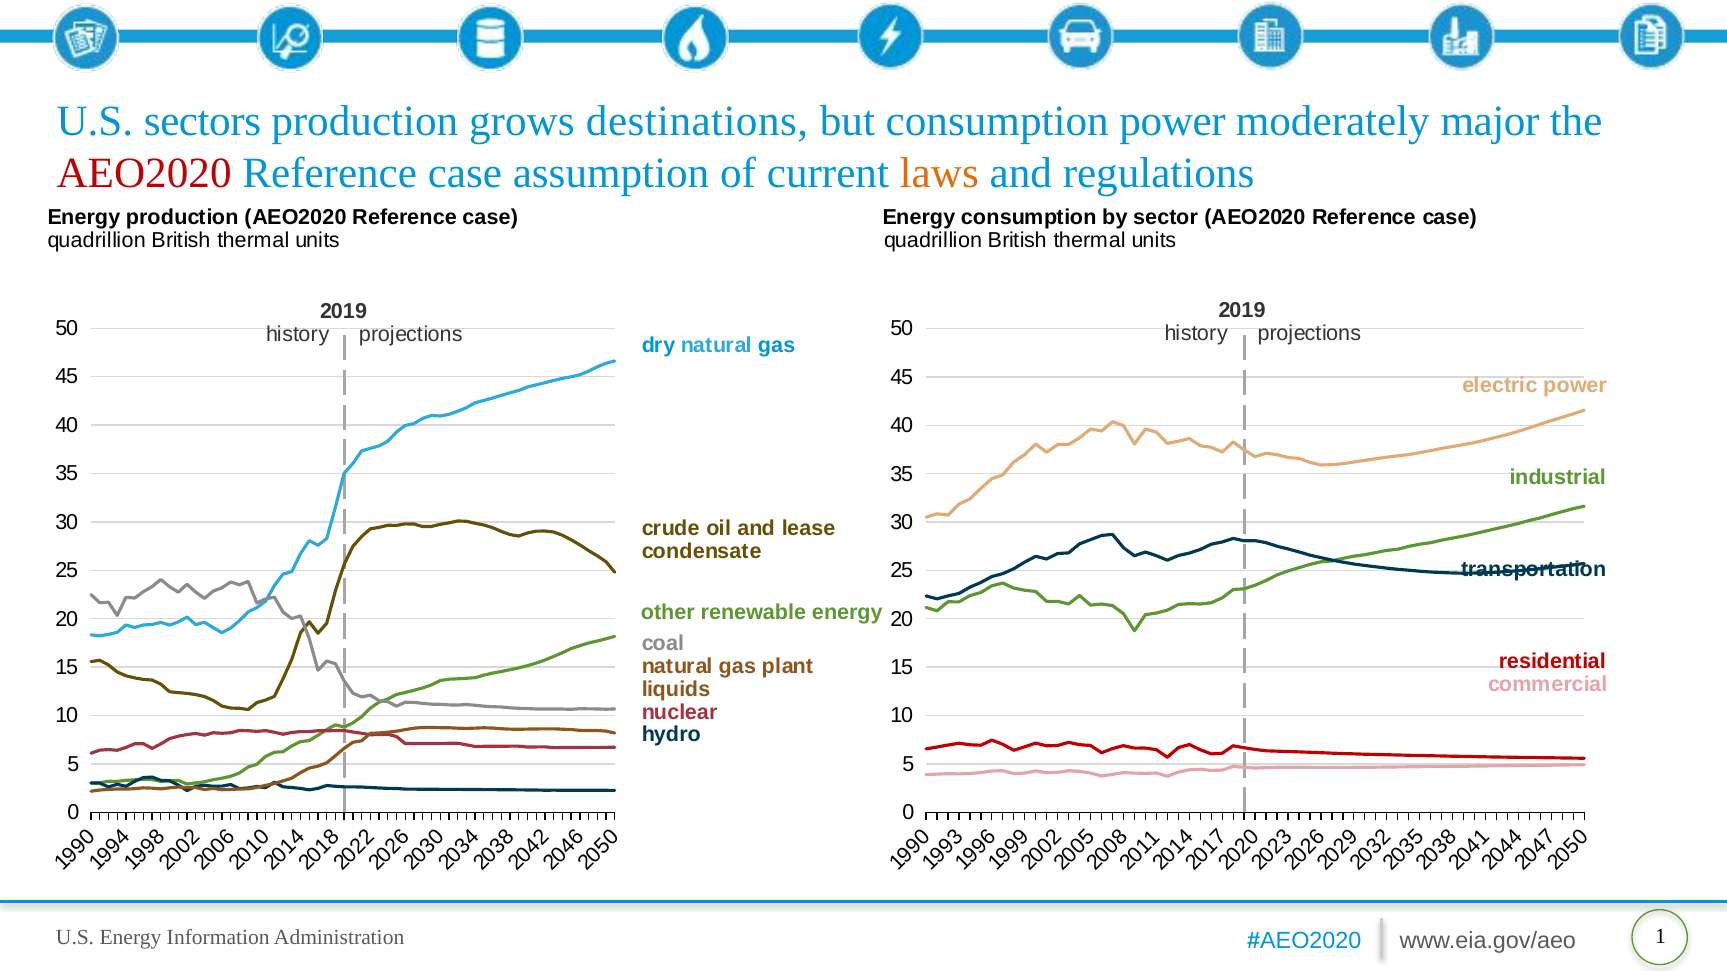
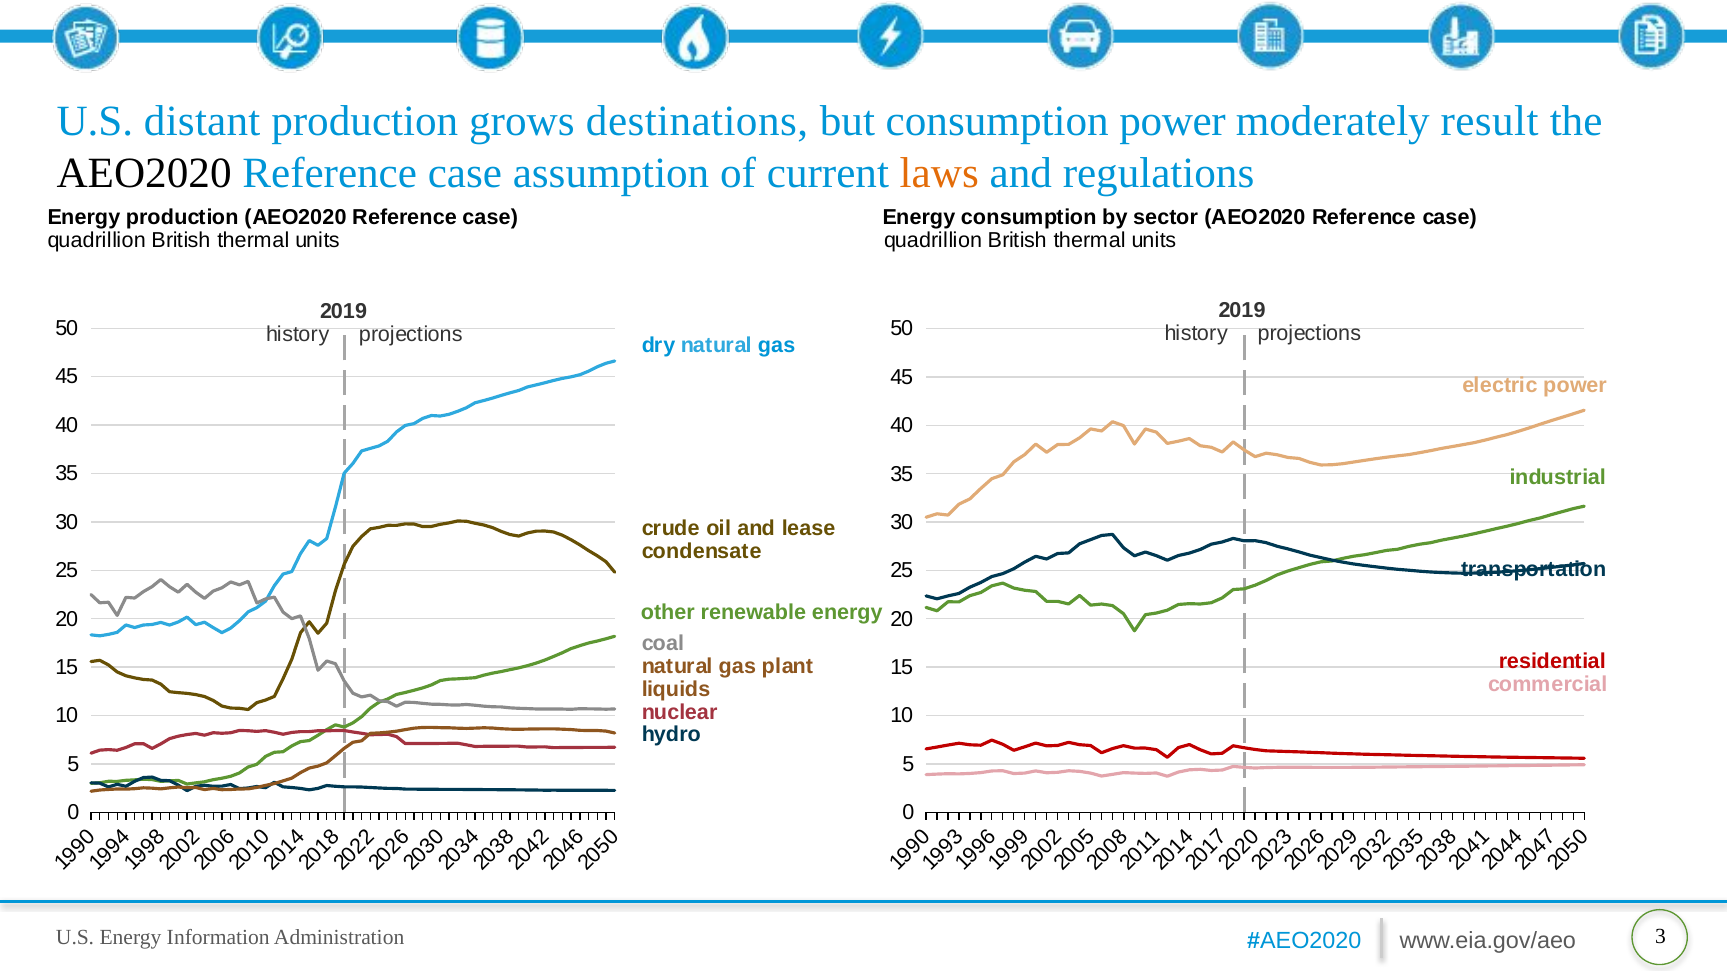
sectors: sectors -> distant
major: major -> result
AEO2020 at (144, 173) colour: red -> black
1 at (1660, 937): 1 -> 3
